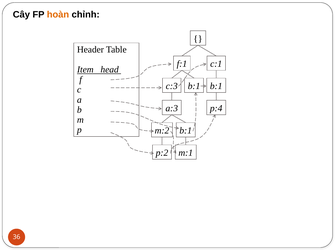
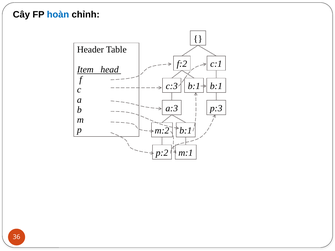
hoàn colour: orange -> blue
f:1: f:1 -> f:2
p:4: p:4 -> p:3
